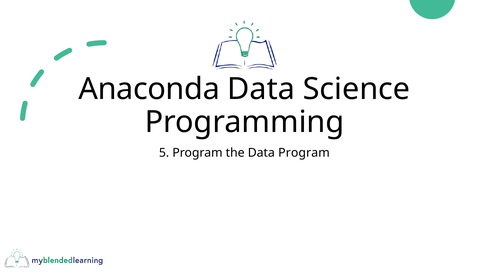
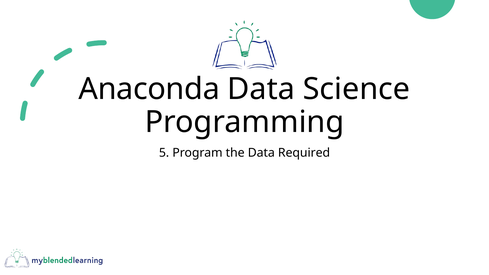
Data Program: Program -> Required
